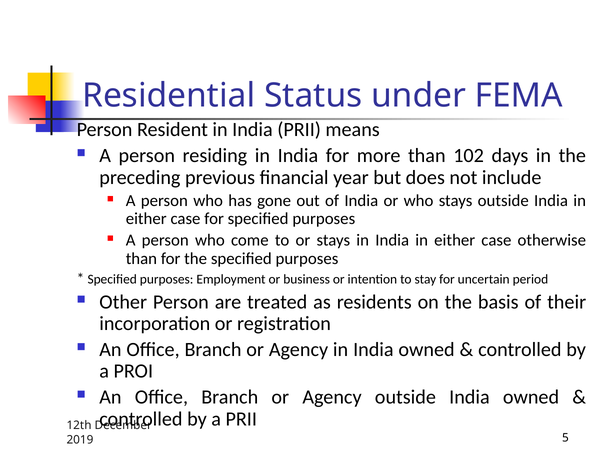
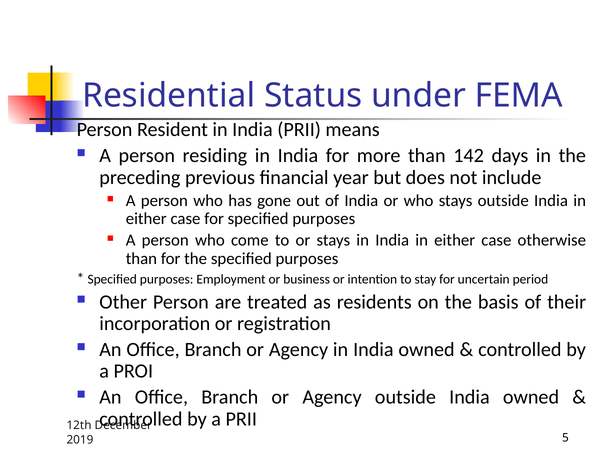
102: 102 -> 142
